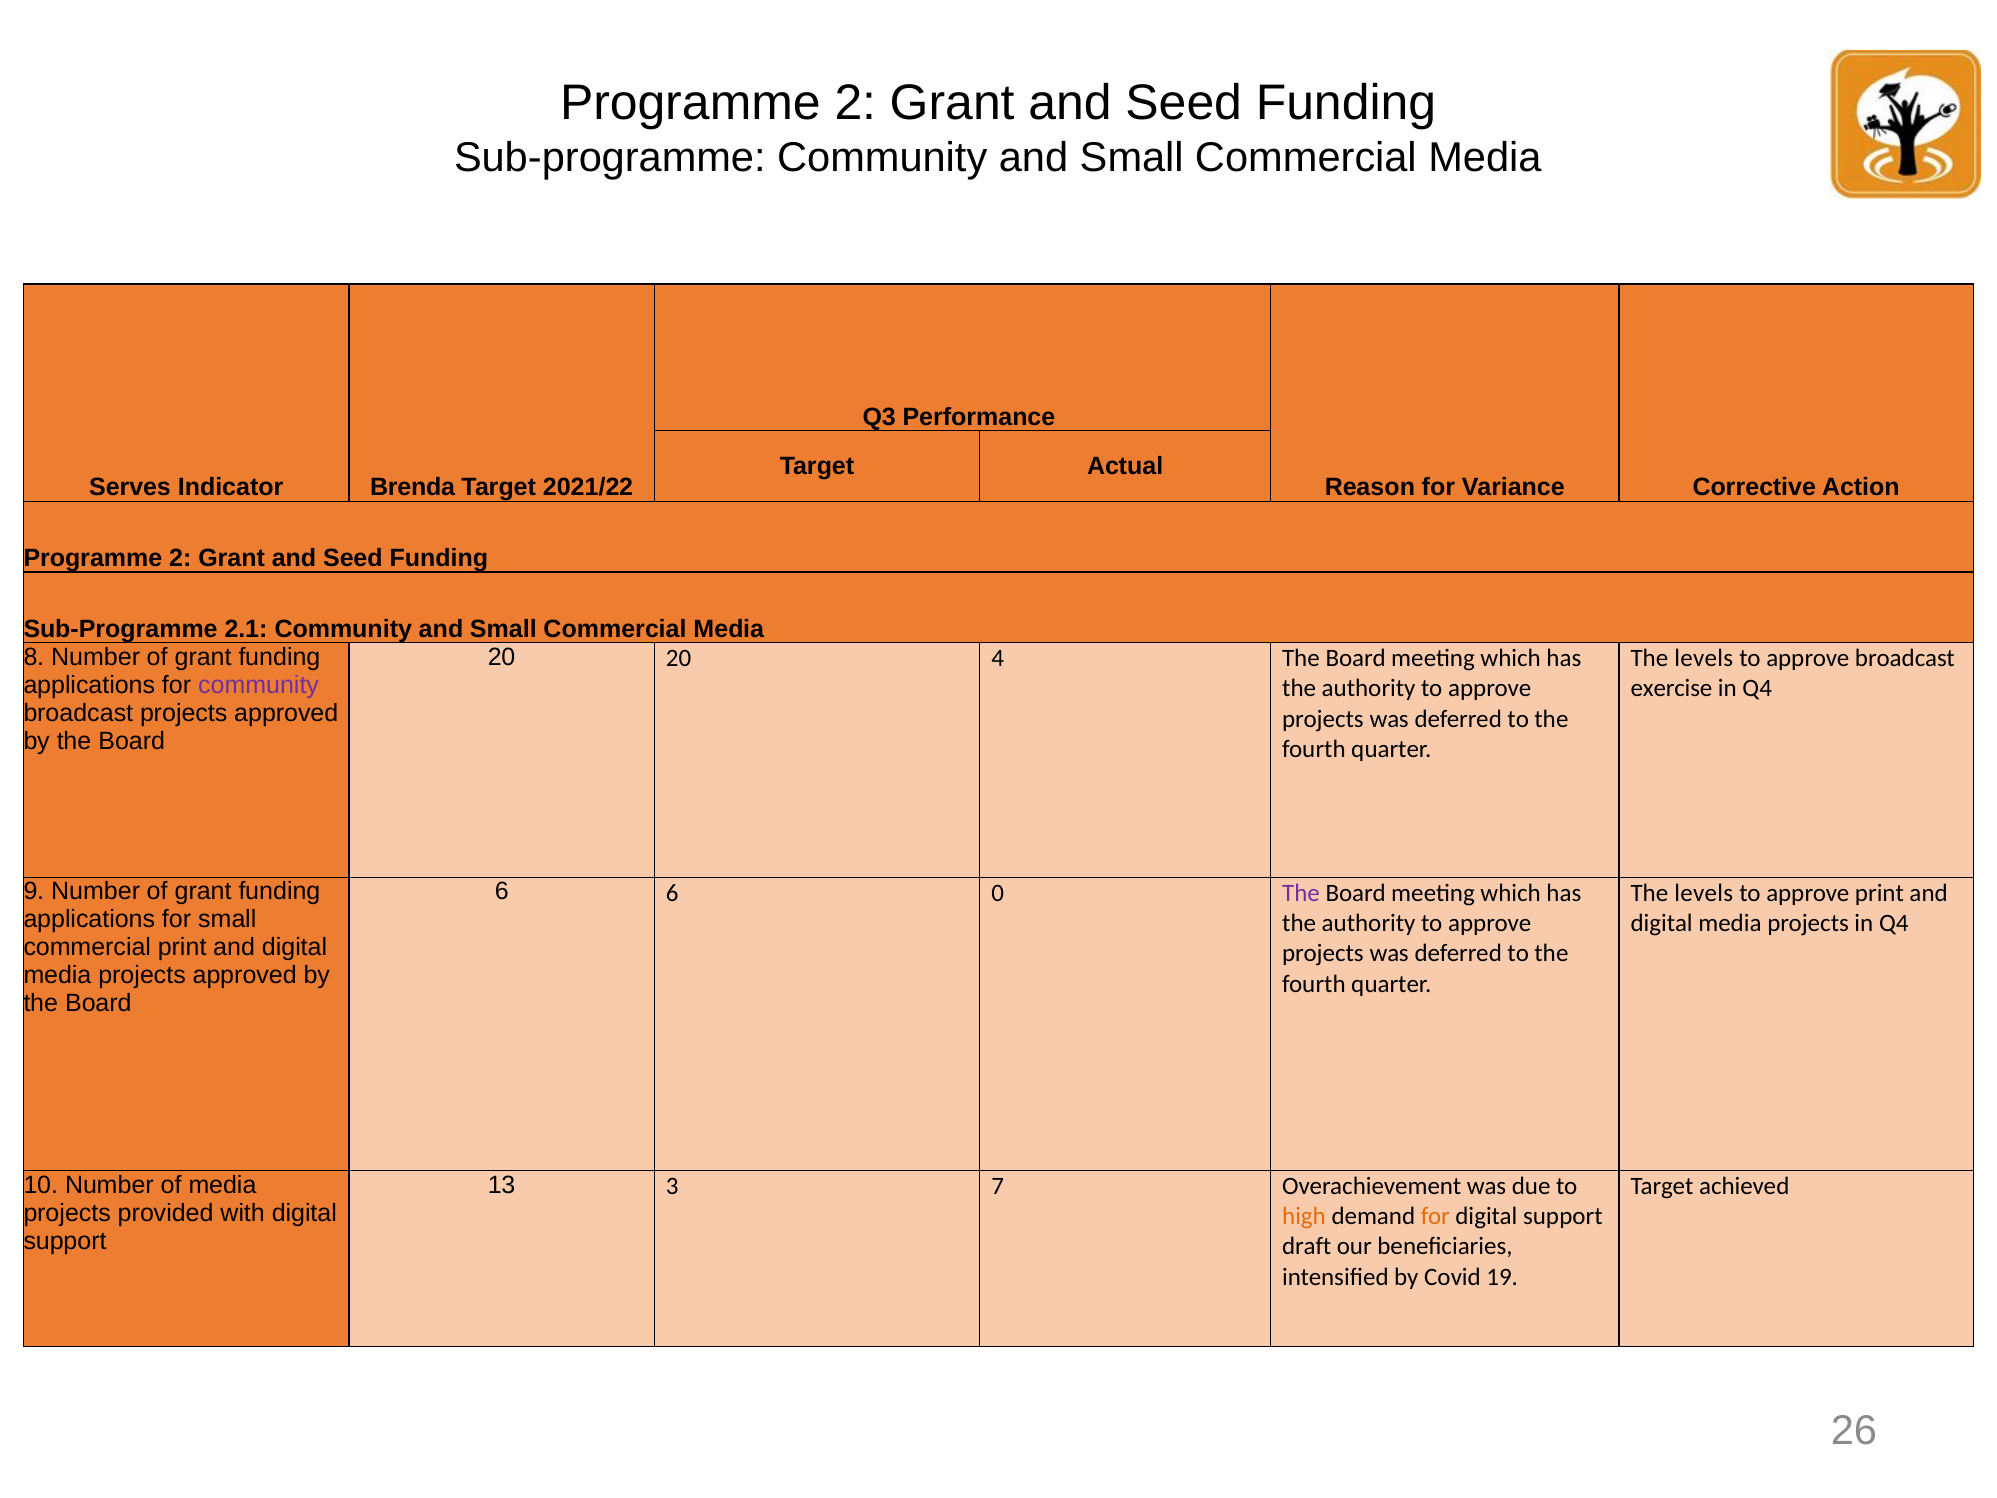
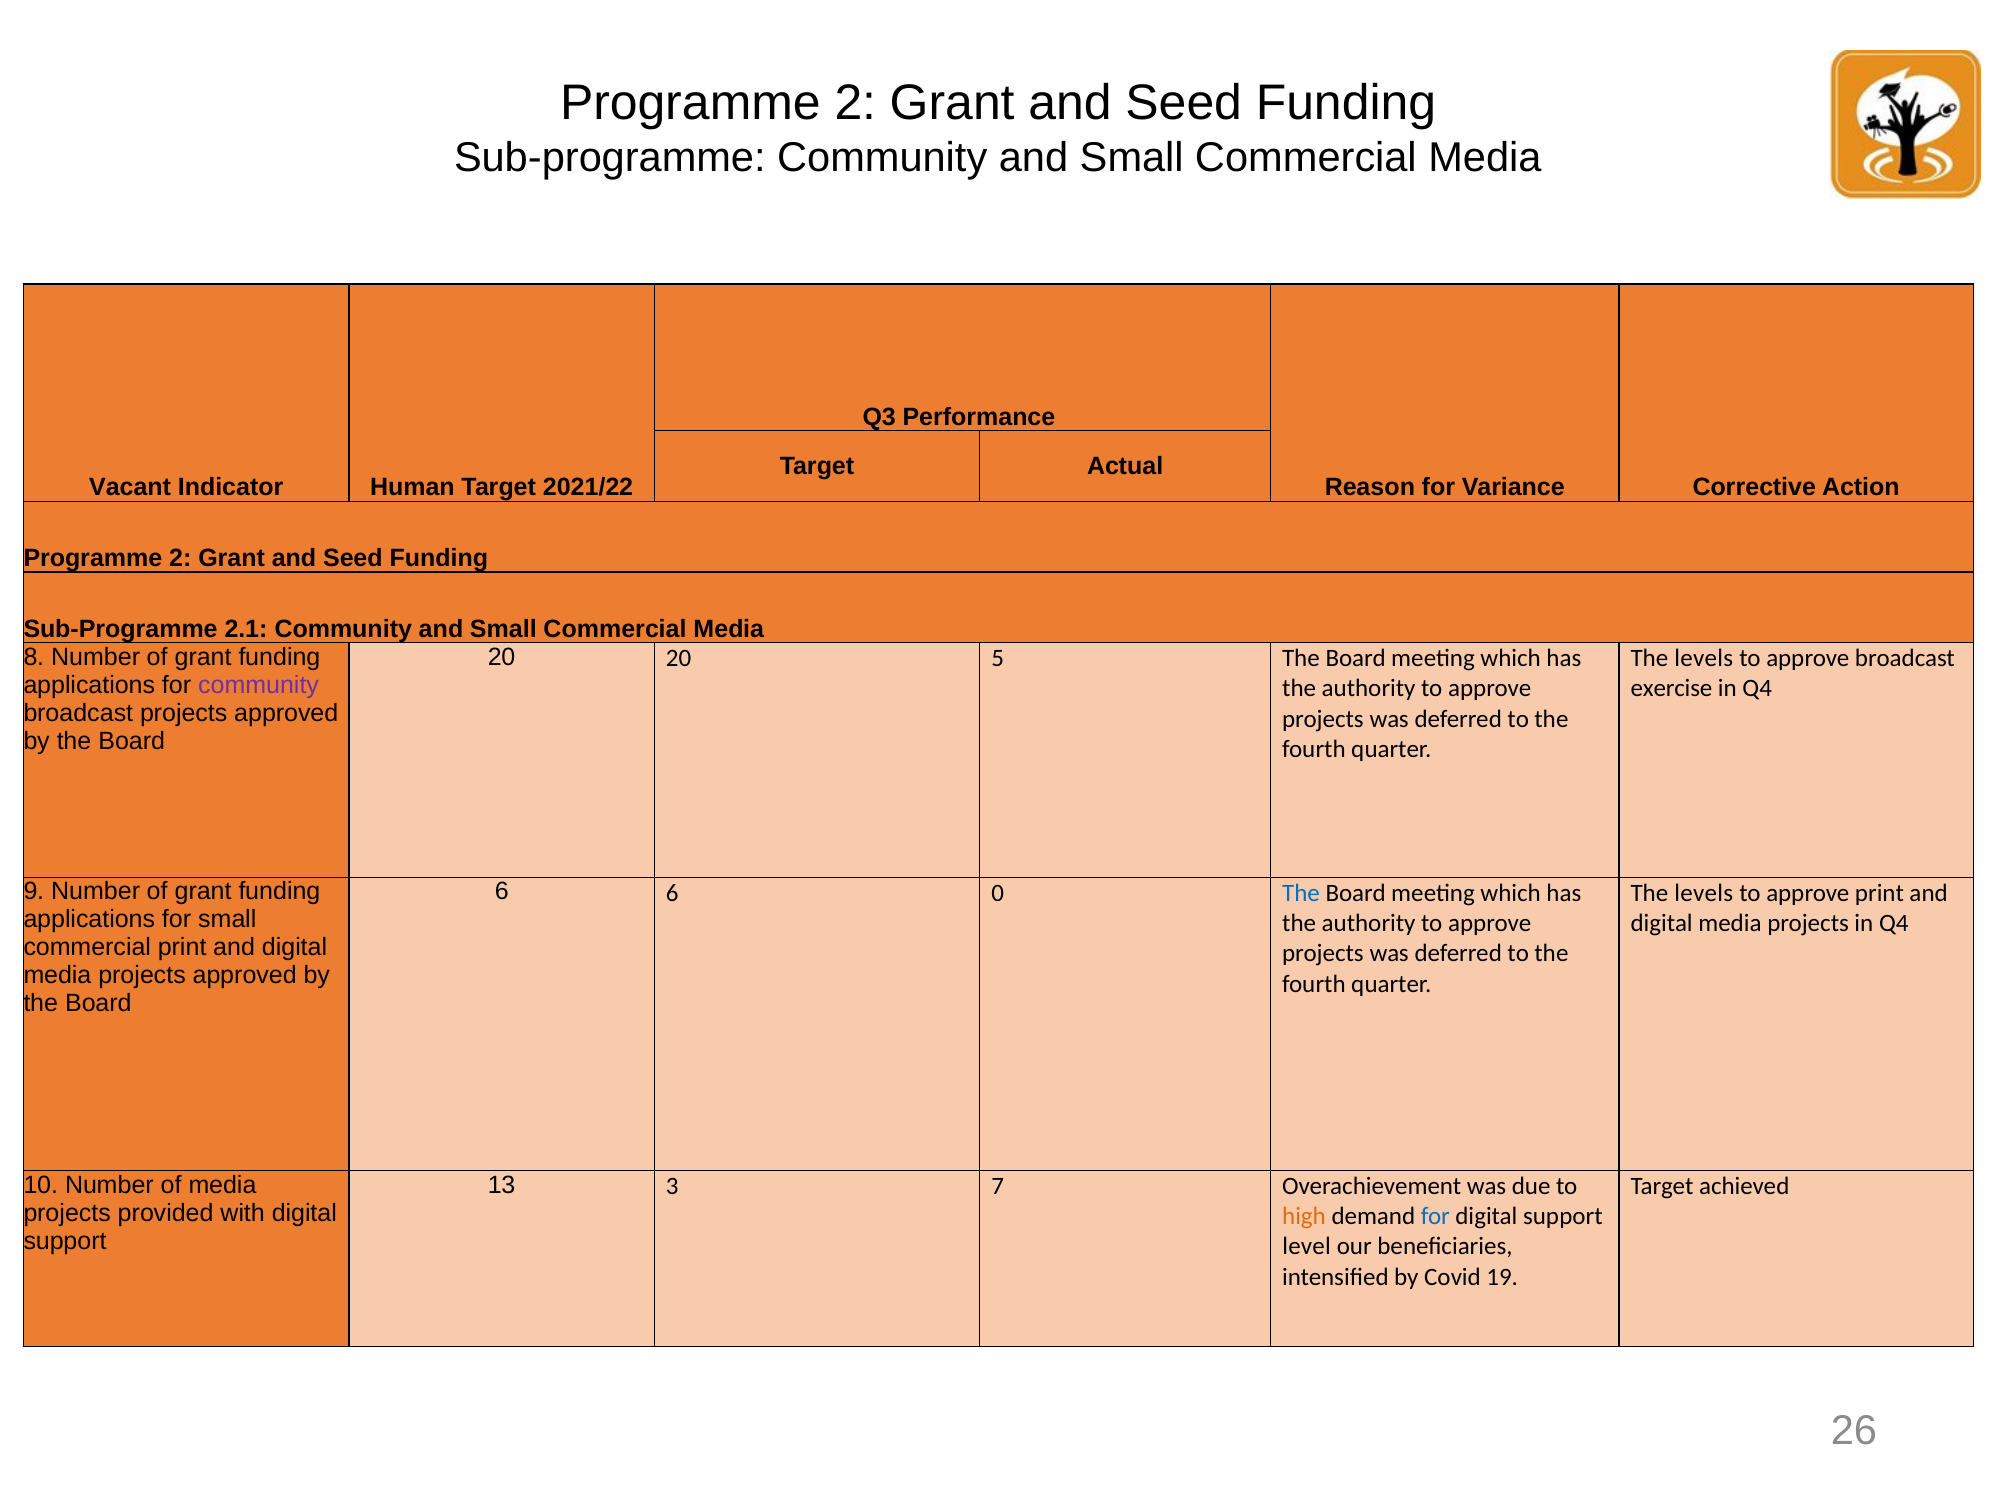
Serves: Serves -> Vacant
Brenda: Brenda -> Human
4: 4 -> 5
The at (1301, 893) colour: purple -> blue
for at (1435, 1216) colour: orange -> blue
draft: draft -> level
